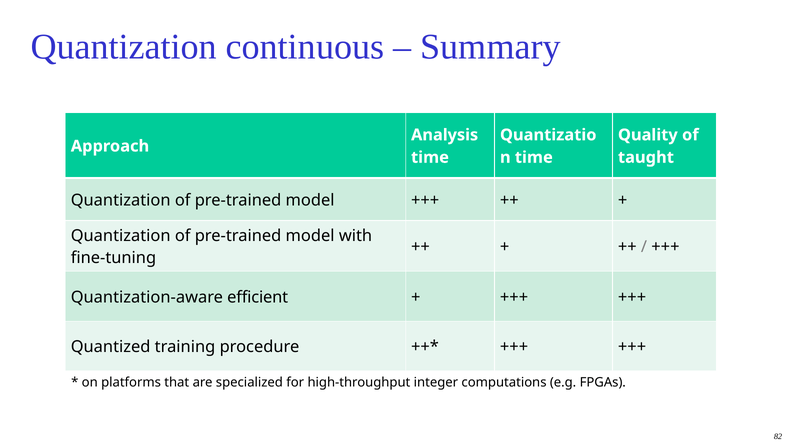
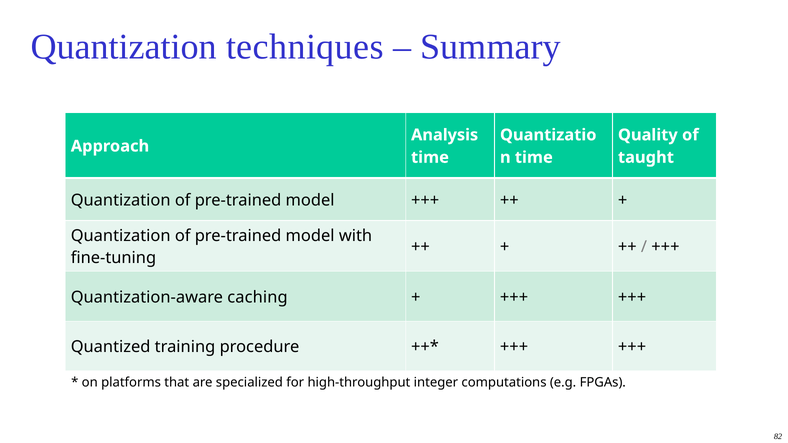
continuous: continuous -> techniques
efficient: efficient -> caching
